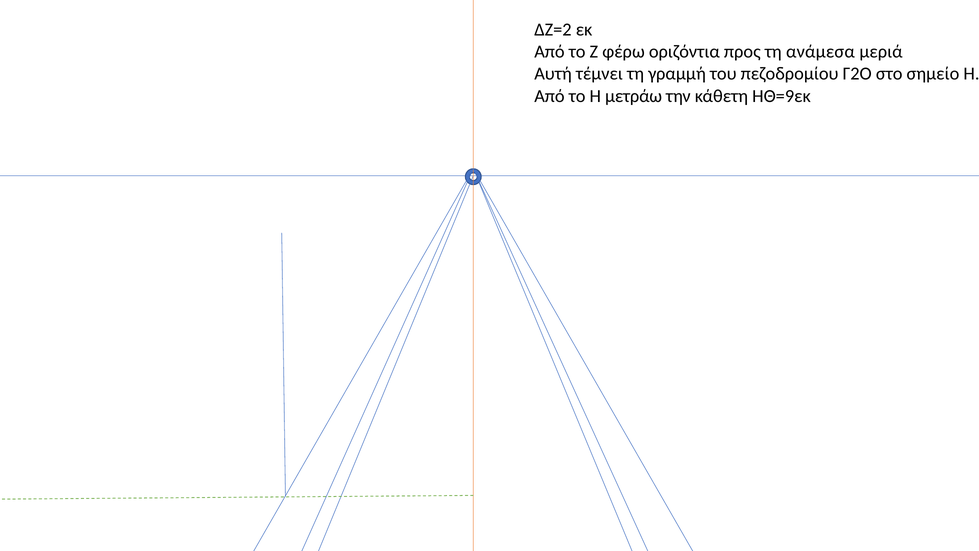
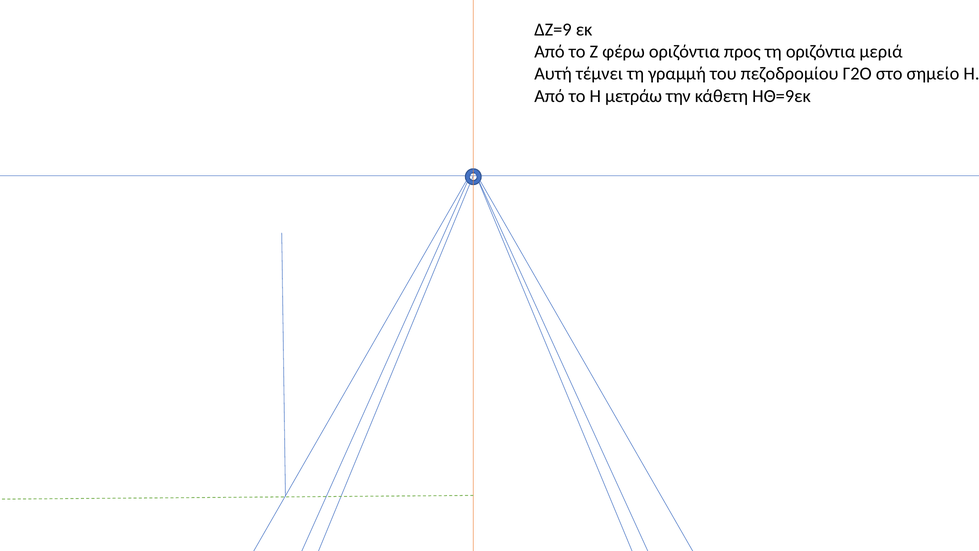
ΔΖ=2: ΔΖ=2 -> ΔΖ=9
τη ανάμεσα: ανάμεσα -> οριζόντια
